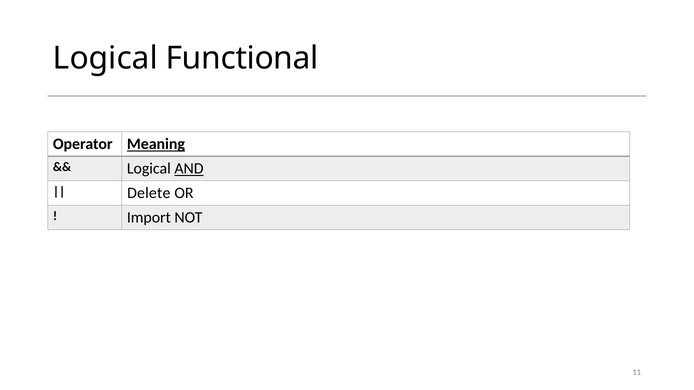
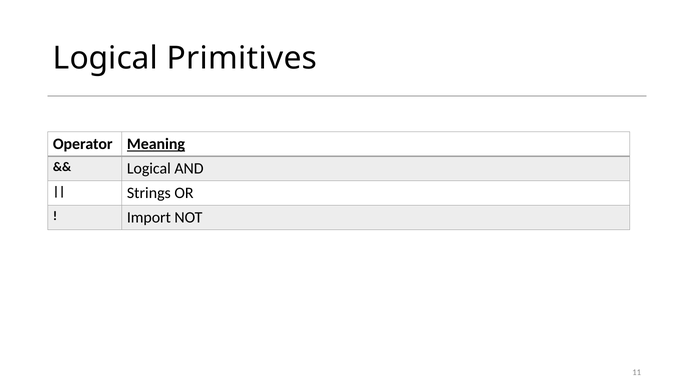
Functional: Functional -> Primitives
AND underline: present -> none
Delete: Delete -> Strings
